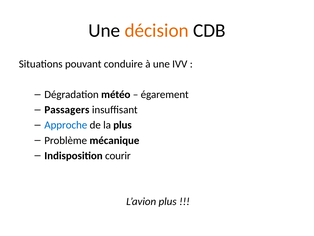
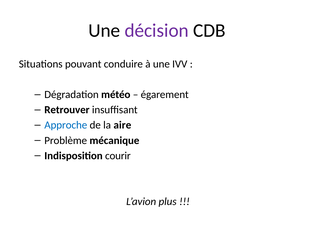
décision colour: orange -> purple
Passagers: Passagers -> Retrouver
la plus: plus -> aire
